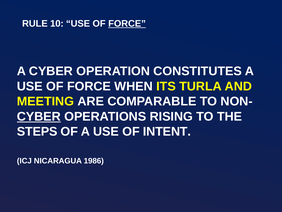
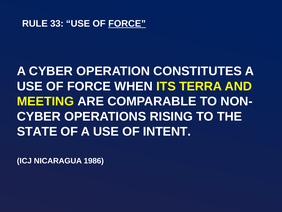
10: 10 -> 33
TURLA: TURLA -> TERRA
CYBER at (39, 116) underline: present -> none
STEPS: STEPS -> STATE
